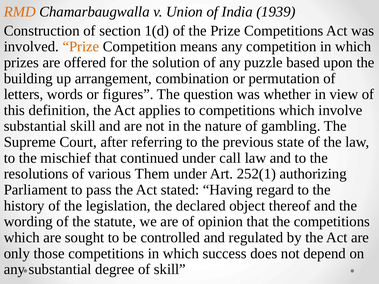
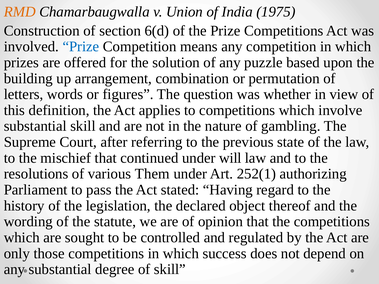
1939: 1939 -> 1975
1(d: 1(d -> 6(d
Prize at (81, 47) colour: orange -> blue
call: call -> will
